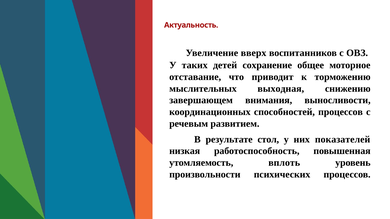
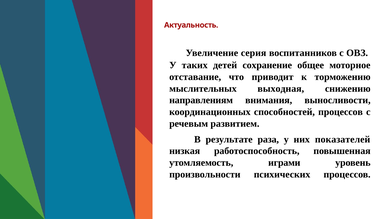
вверх: вверх -> серия
завершающем: завершающем -> направлениям
стол: стол -> раза
вплоть: вплоть -> играми
